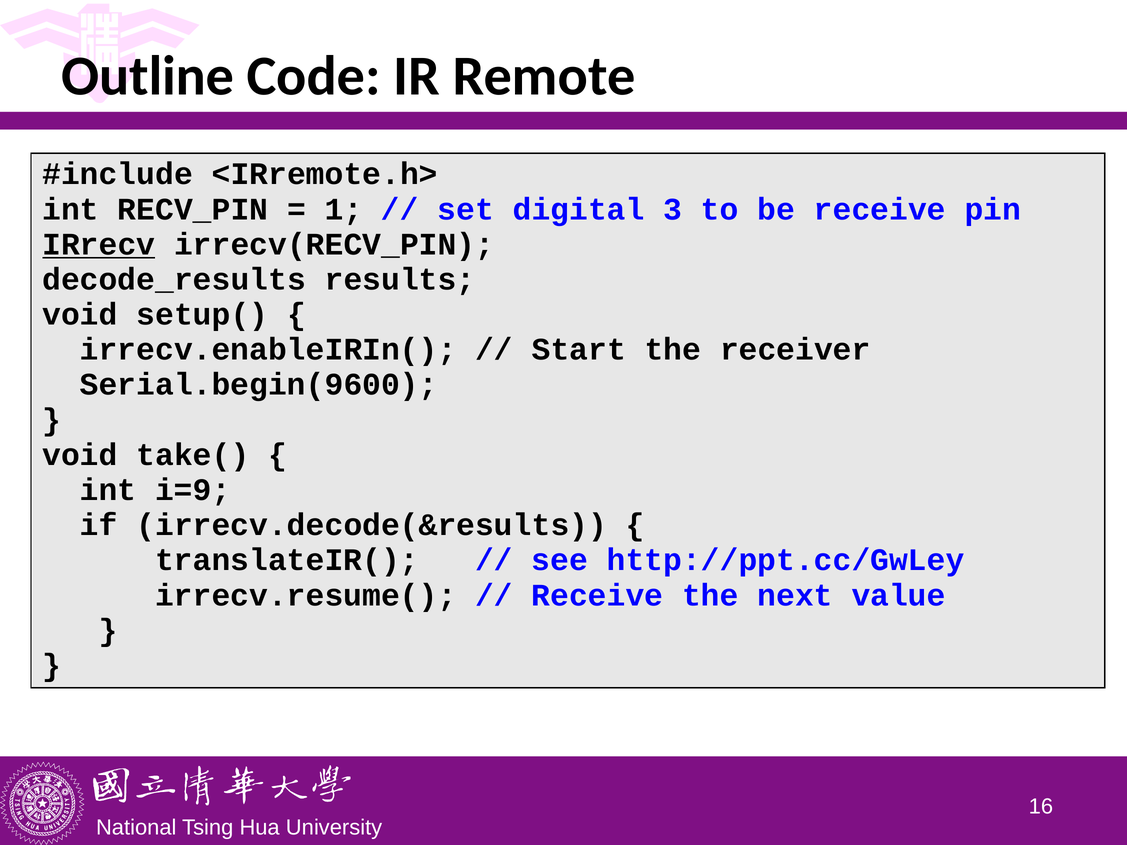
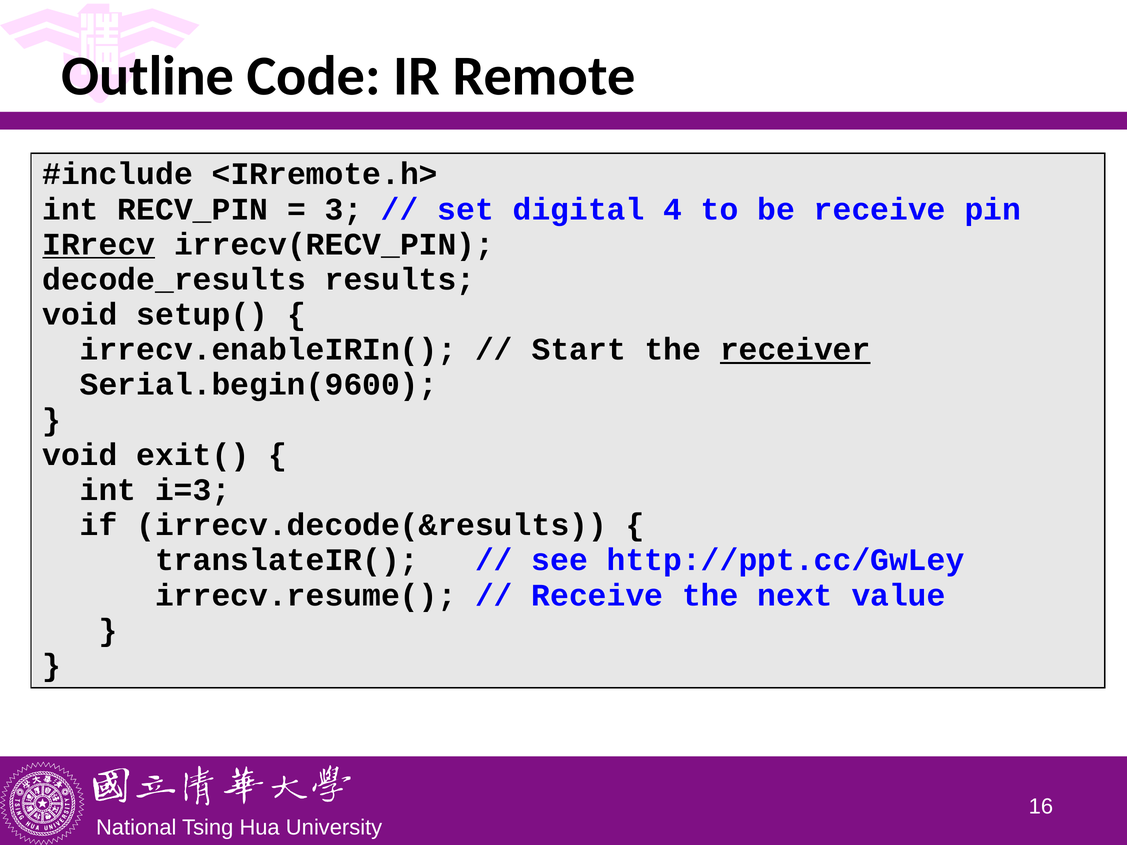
1: 1 -> 3
3: 3 -> 4
receiver underline: none -> present
take(: take( -> exit(
i=9: i=9 -> i=3
